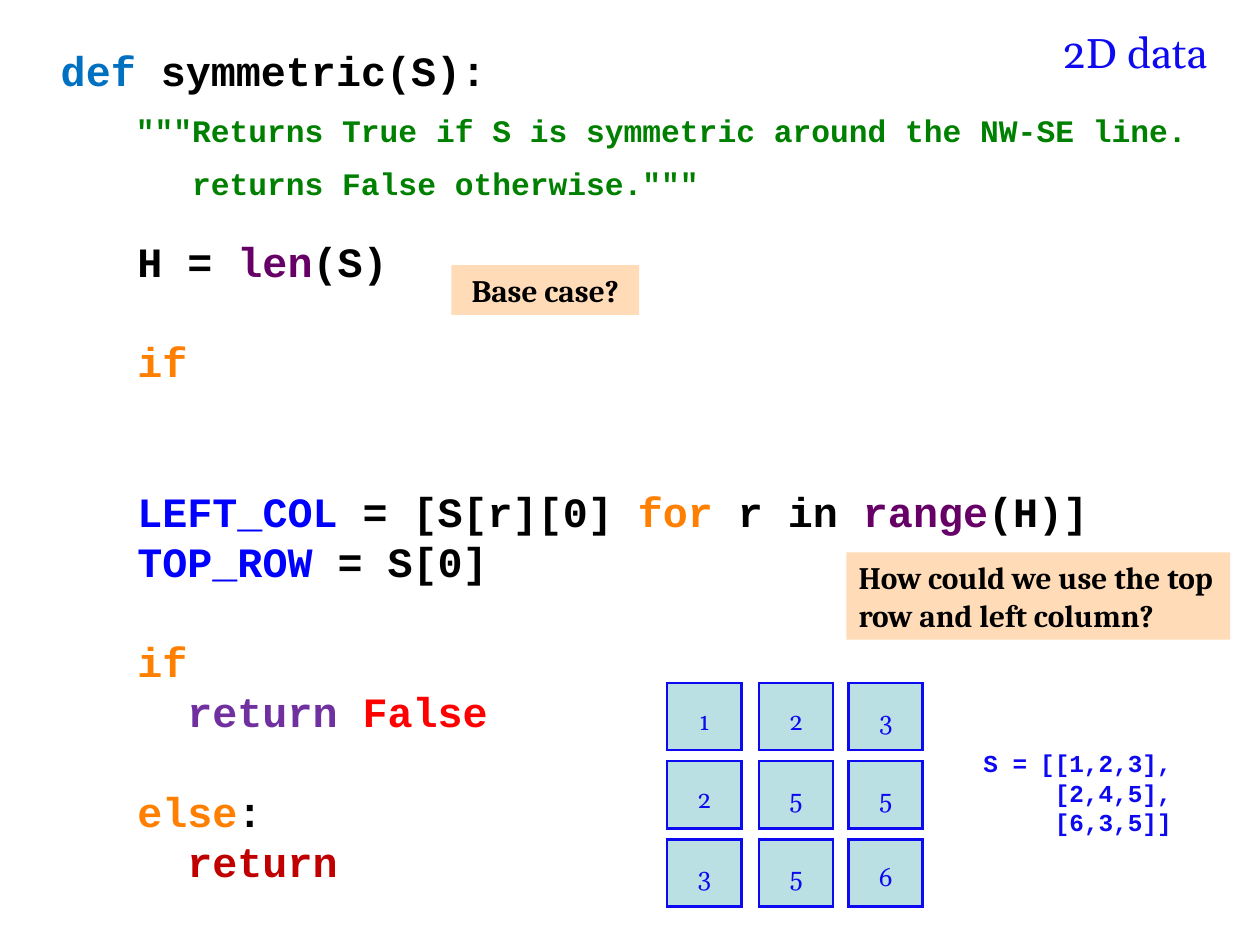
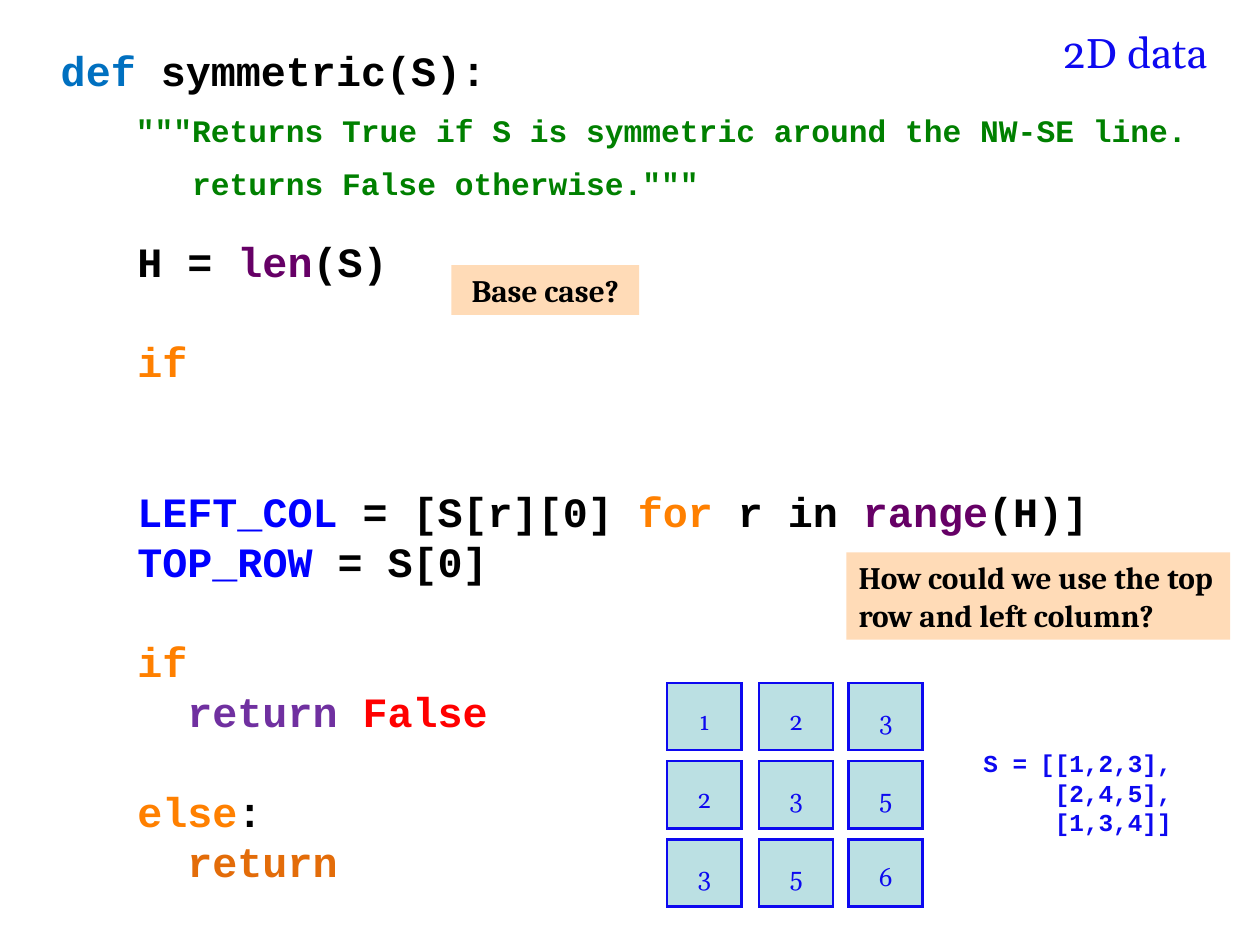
5 at (796, 801): 5 -> 3
6,3,5: 6,3,5 -> 1,3,4
return at (262, 864) colour: red -> orange
